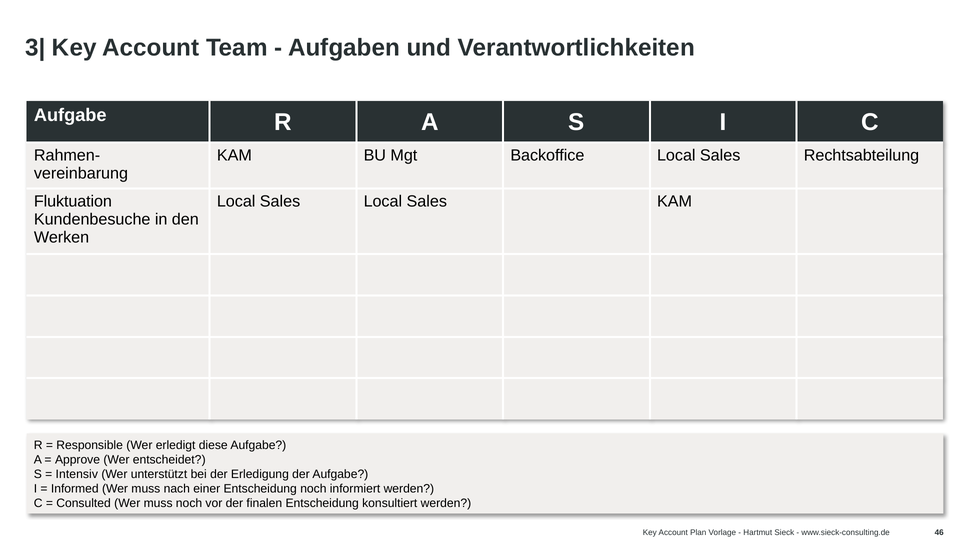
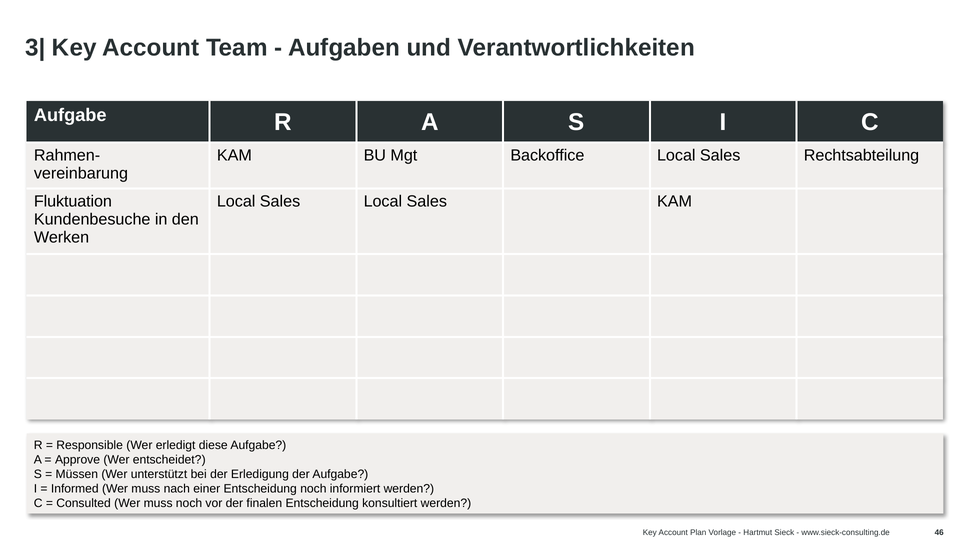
Intensiv: Intensiv -> Müssen
